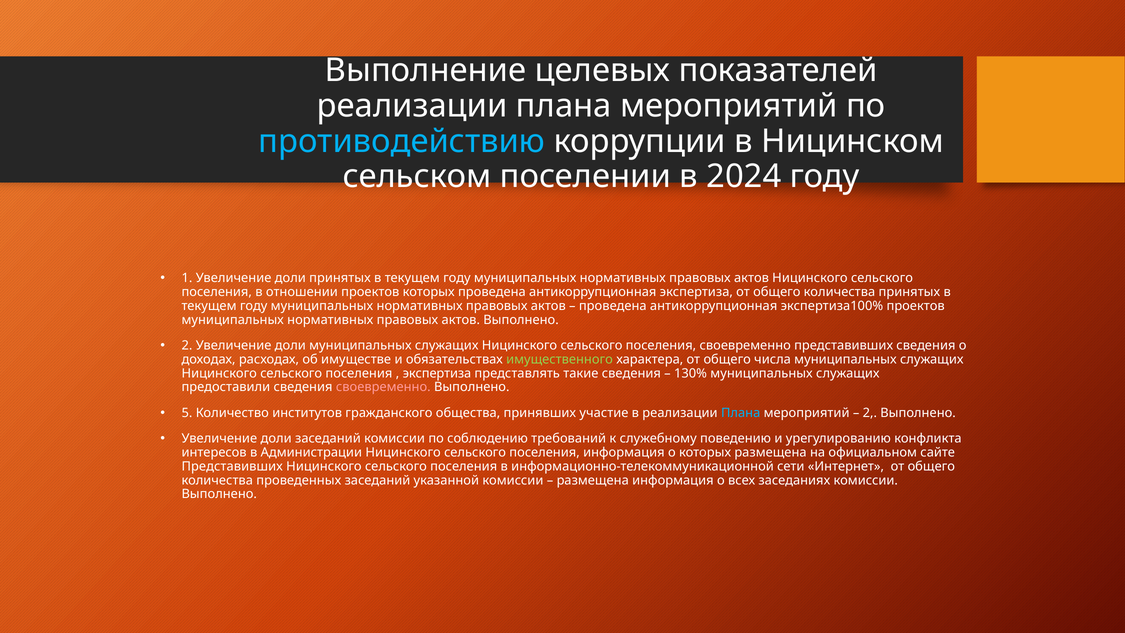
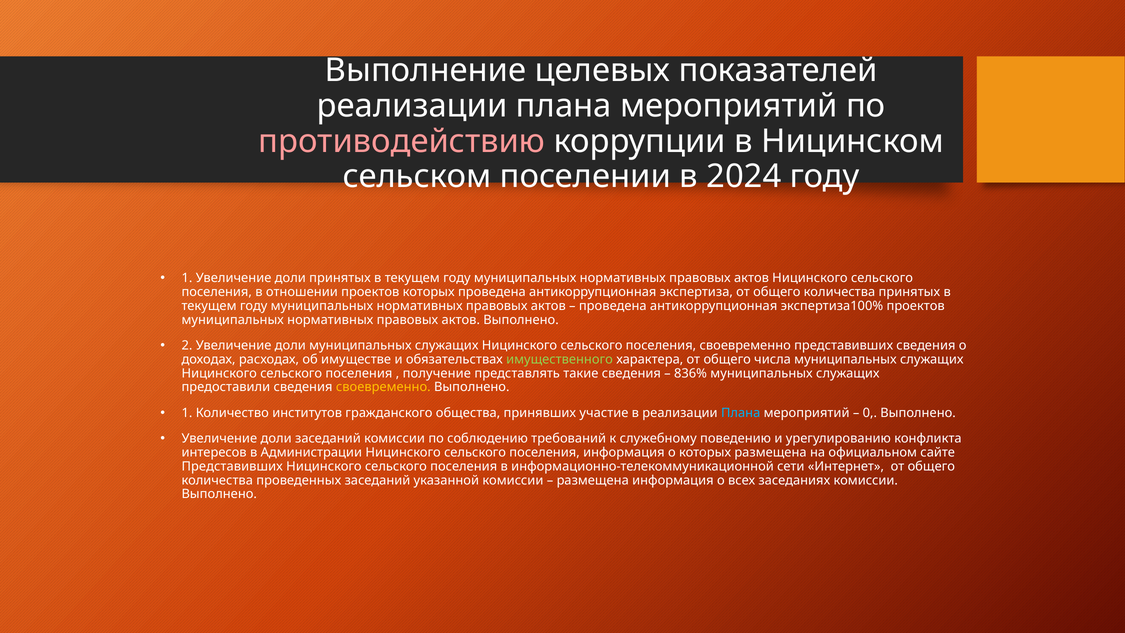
противодействию colour: light blue -> pink
экспертиза at (437, 373): экспертиза -> получение
130%: 130% -> 836%
своевременно at (383, 387) colour: pink -> yellow
5 at (187, 413): 5 -> 1
2 at (870, 413): 2 -> 0
